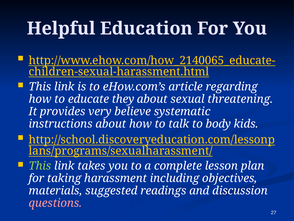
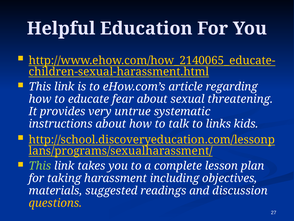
they: they -> fear
believe: believe -> untrue
body: body -> links
questions colour: pink -> yellow
